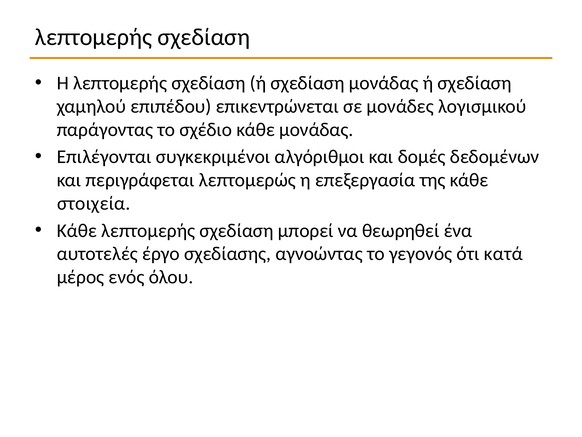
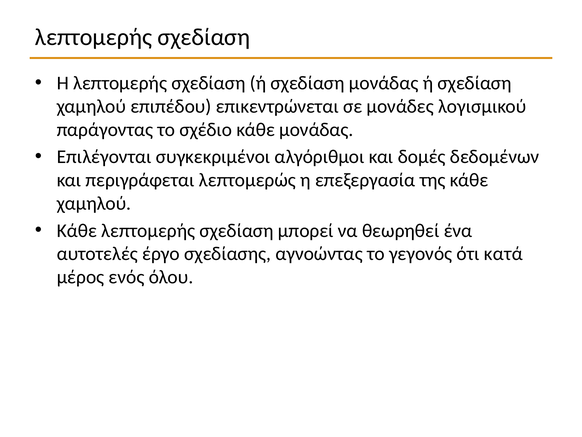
στοιχεία at (94, 203): στοιχεία -> χαμηλού
